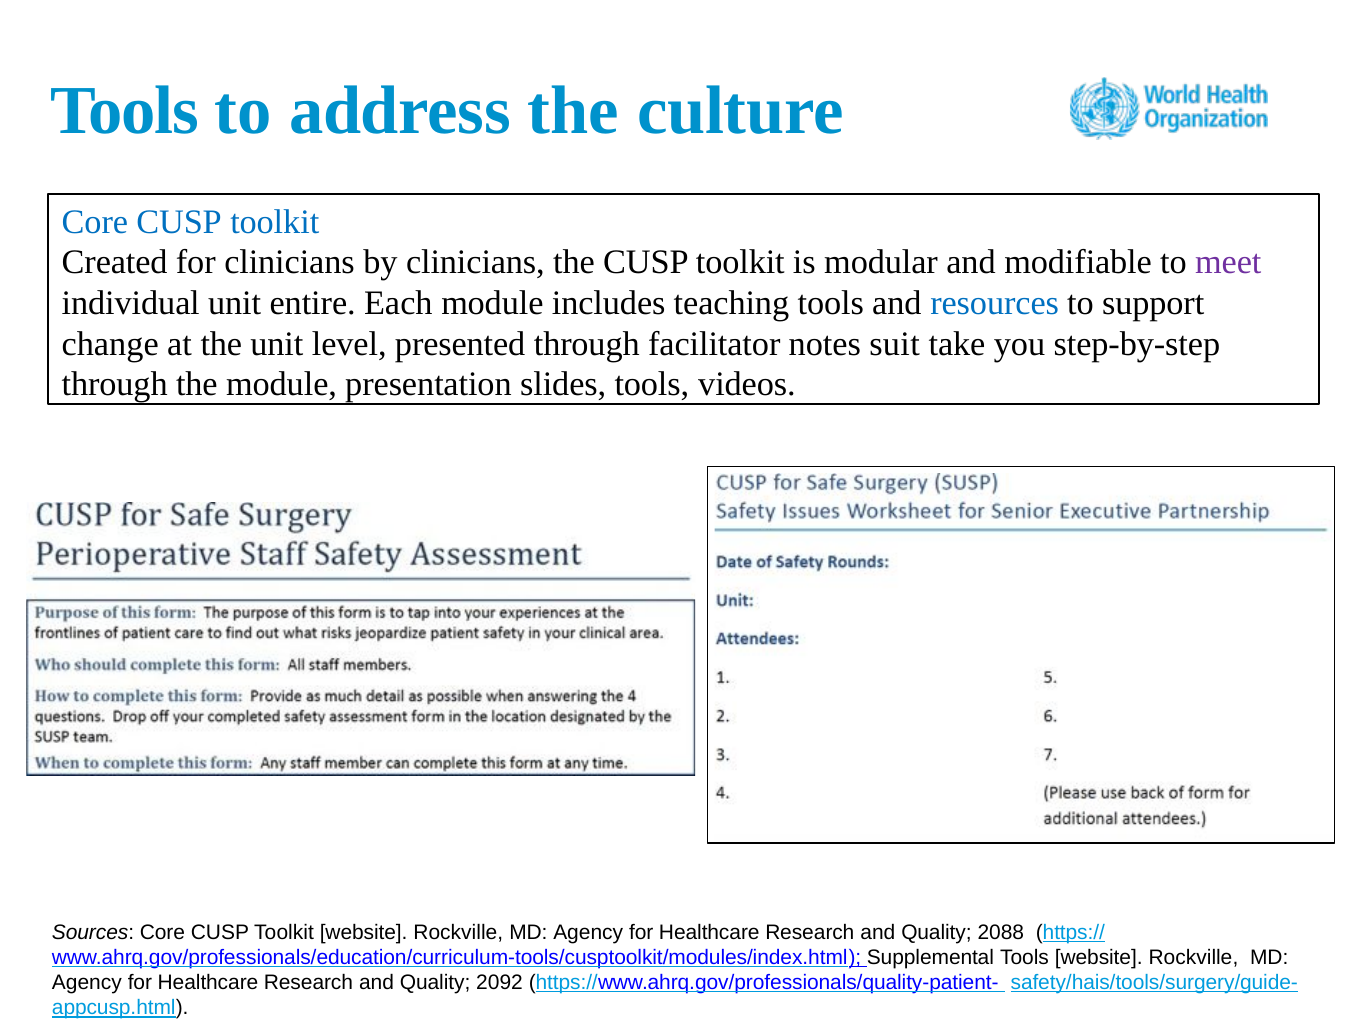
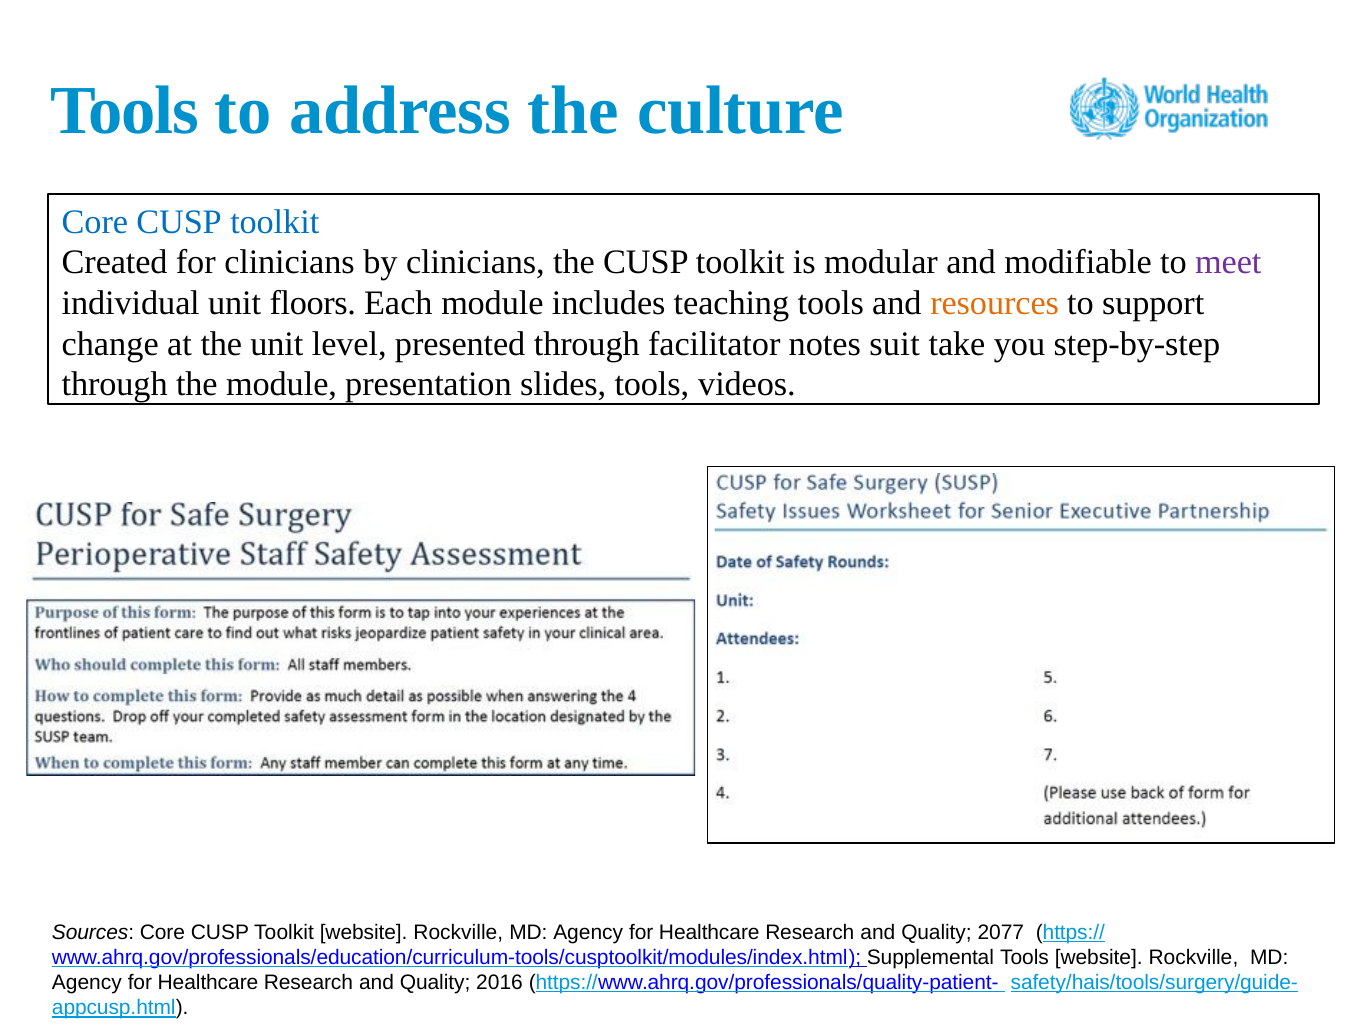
entire: entire -> floors
resources colour: blue -> orange
2088: 2088 -> 2077
2092: 2092 -> 2016
